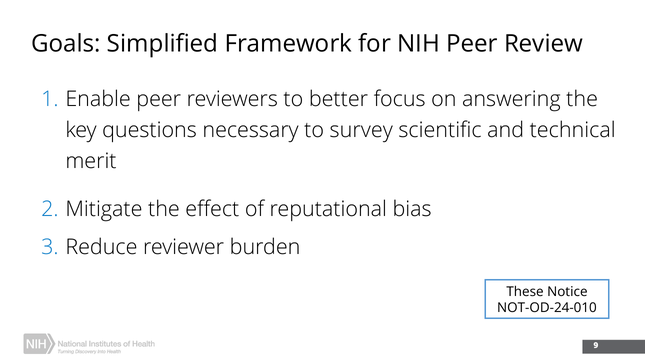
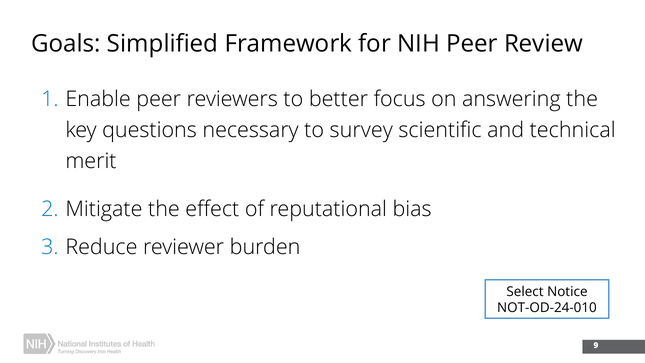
These: These -> Select
